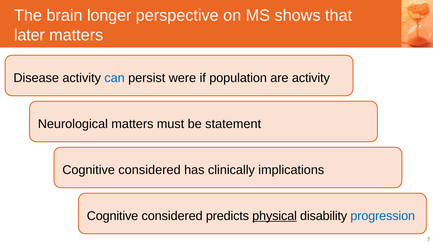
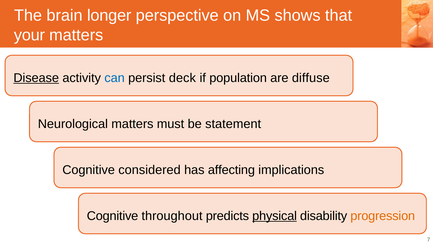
later: later -> your
Disease underline: none -> present
were: were -> deck
are activity: activity -> diffuse
clinically: clinically -> affecting
considered at (172, 215): considered -> throughout
progression colour: blue -> orange
